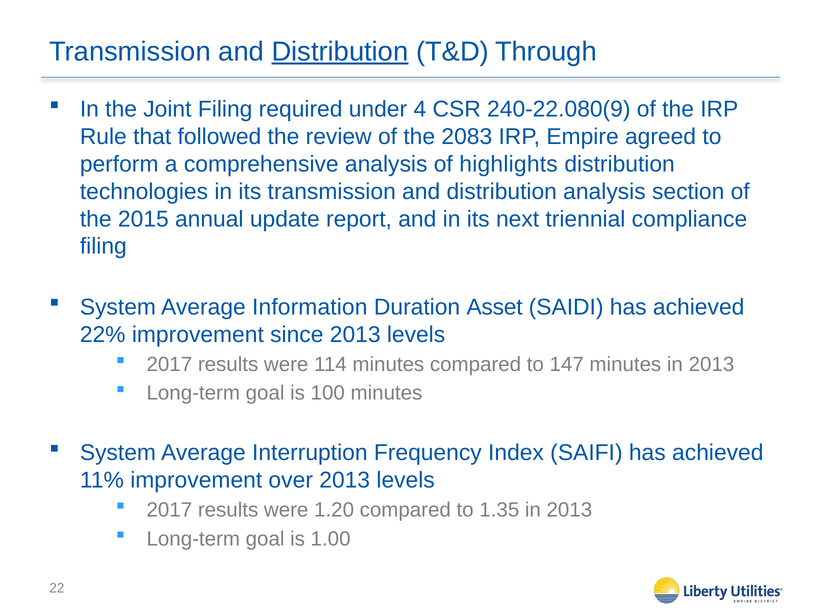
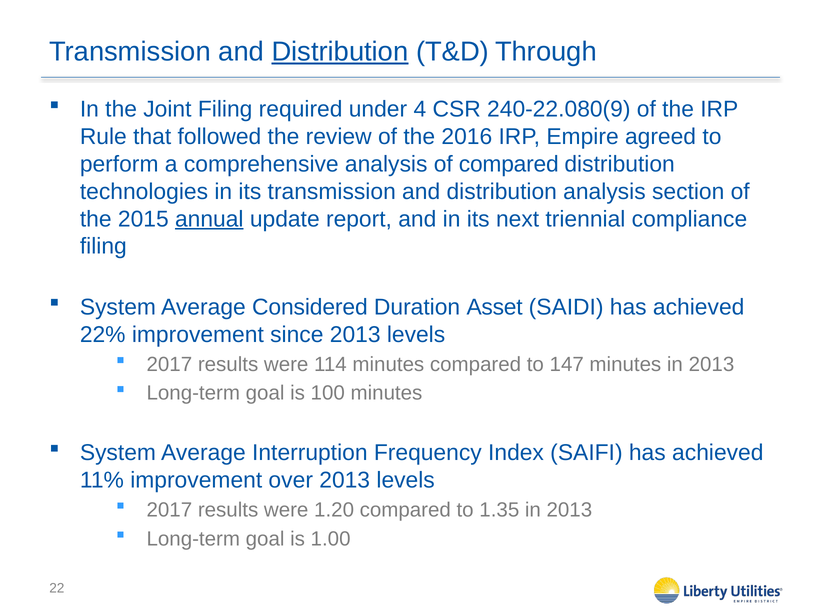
2083: 2083 -> 2016
of highlights: highlights -> compared
annual underline: none -> present
Information: Information -> Considered
